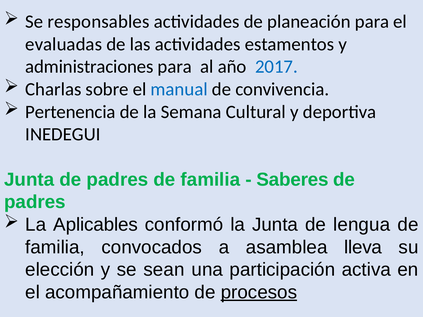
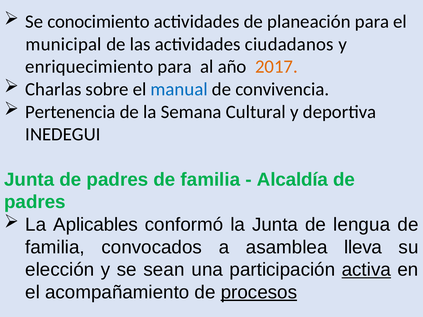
responsables: responsables -> conocimiento
evaluadas: evaluadas -> municipal
estamentos: estamentos -> ciudadanos
administraciones: administraciones -> enriquecimiento
2017 colour: blue -> orange
Saberes: Saberes -> Alcaldía
activa underline: none -> present
